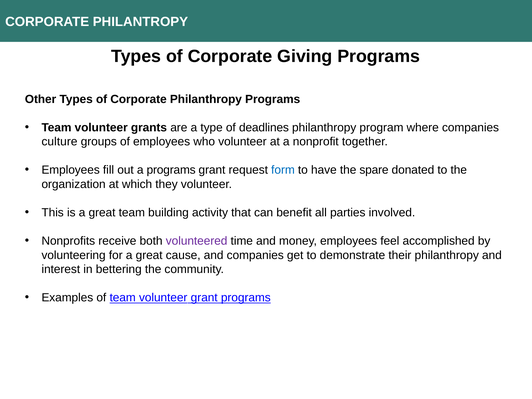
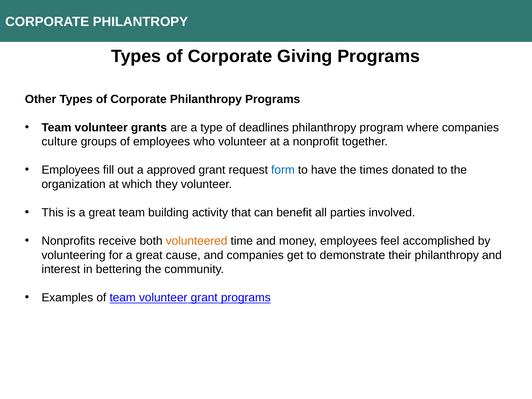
a programs: programs -> approved
spare: spare -> times
volunteered colour: purple -> orange
